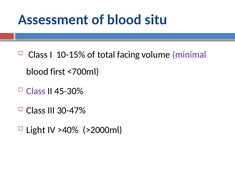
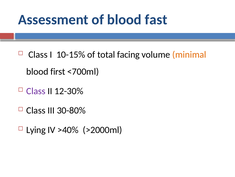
situ: situ -> fast
minimal colour: purple -> orange
45-30%: 45-30% -> 12-30%
30-47%: 30-47% -> 30-80%
Light: Light -> Lying
